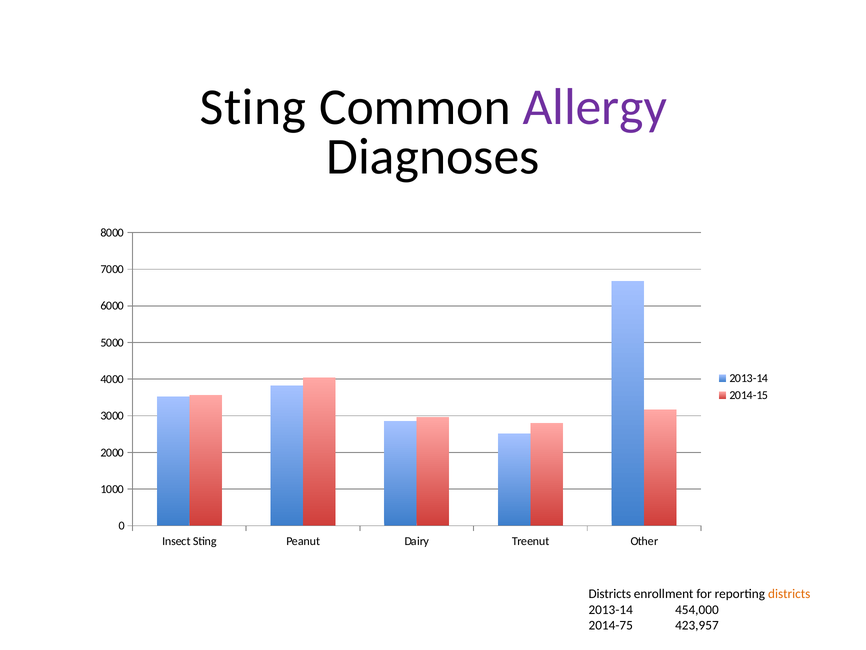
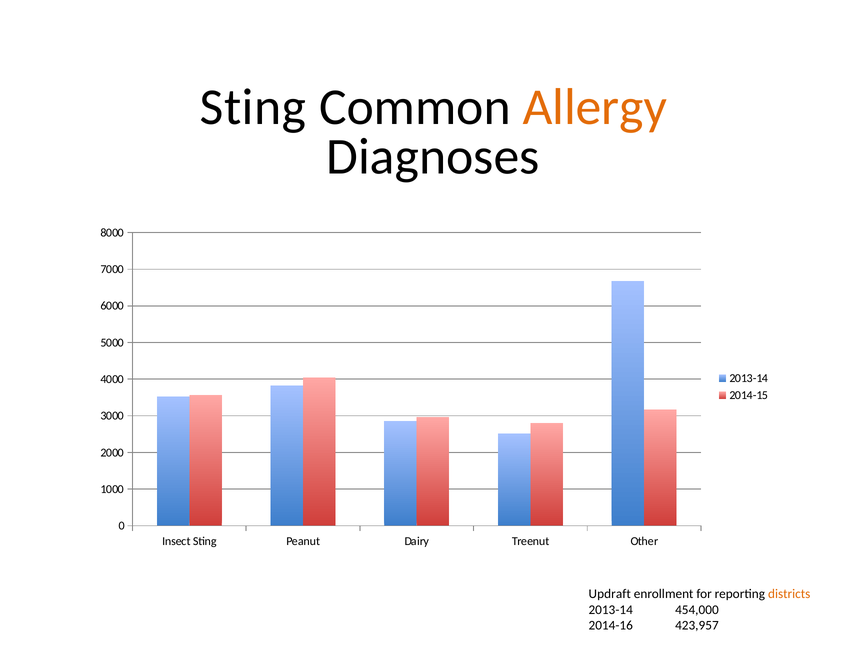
Allergy colour: purple -> orange
Districts at (610, 593): Districts -> Updraft
2014-75: 2014-75 -> 2014-16
